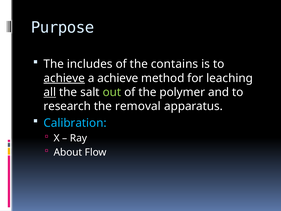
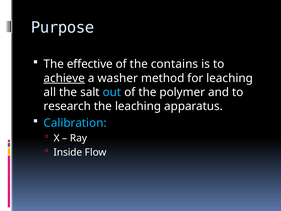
includes: includes -> effective
a achieve: achieve -> washer
all underline: present -> none
out colour: light green -> light blue
the removal: removal -> leaching
About: About -> Inside
